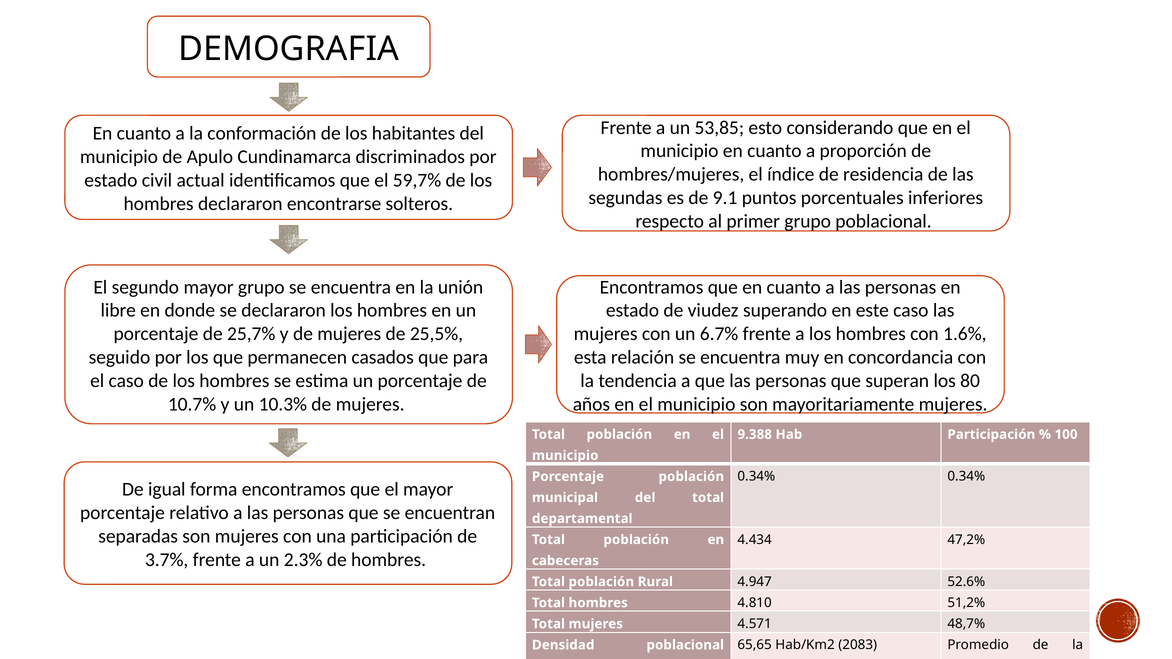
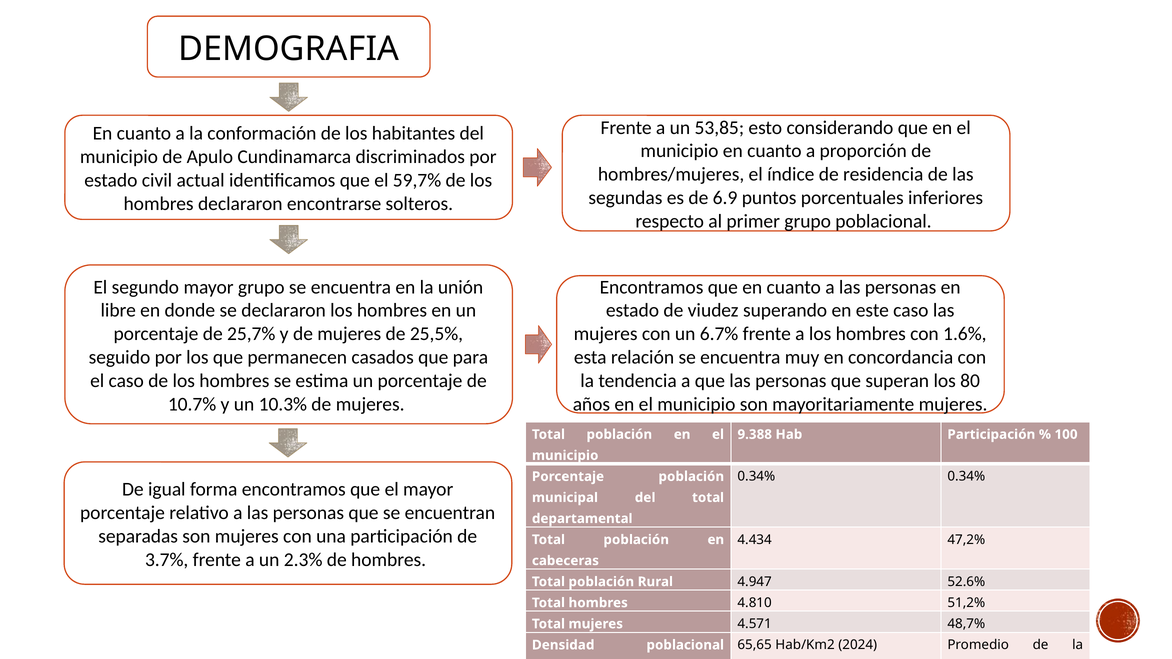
9.1: 9.1 -> 6.9
2083: 2083 -> 2024
